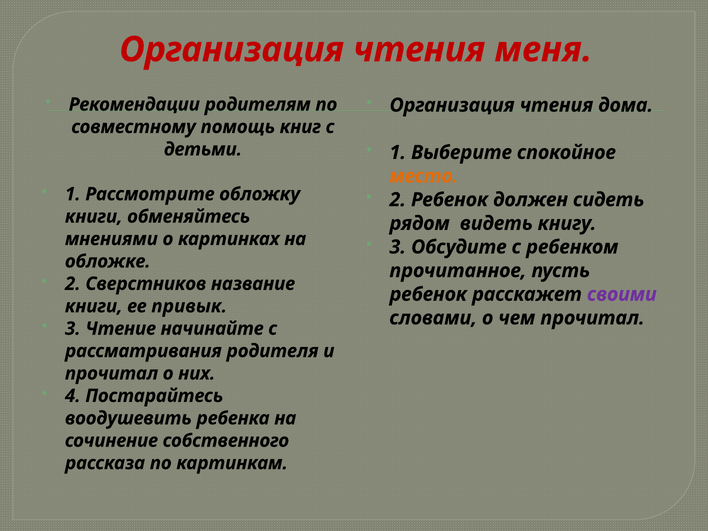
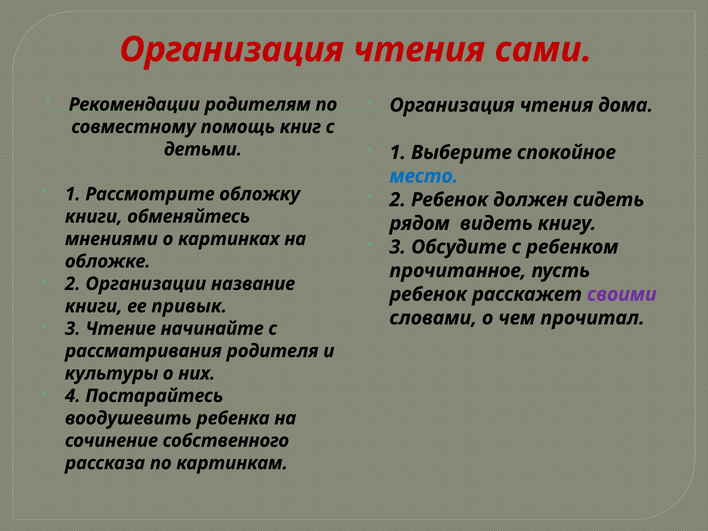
меня: меня -> сами
место colour: orange -> blue
Сверстников: Сверстников -> Организации
прочитал at (112, 373): прочитал -> культуры
